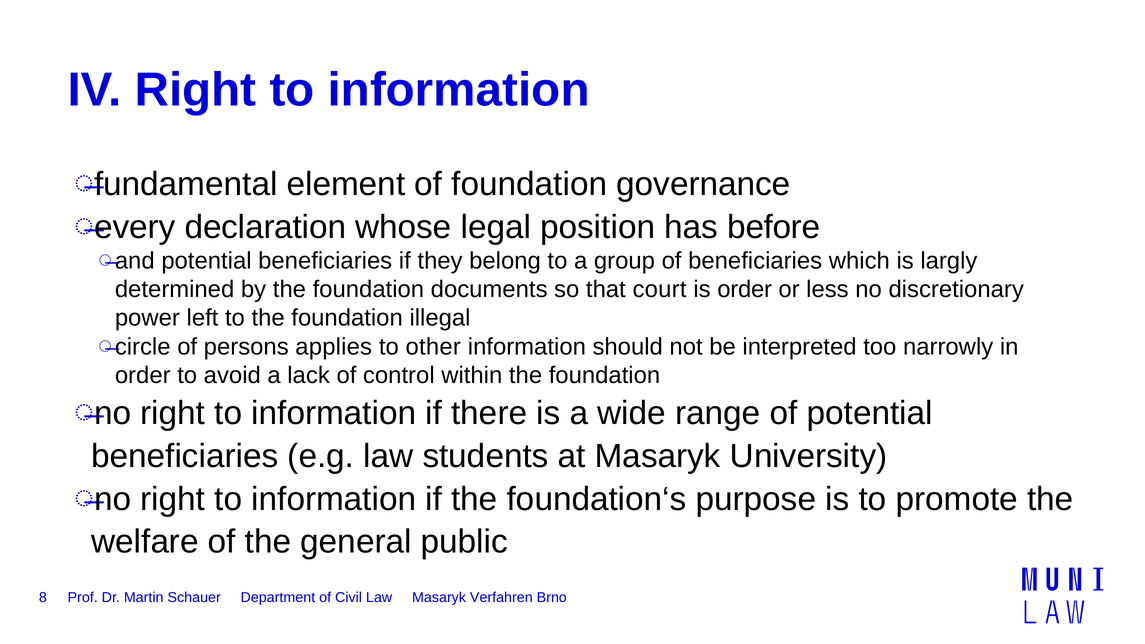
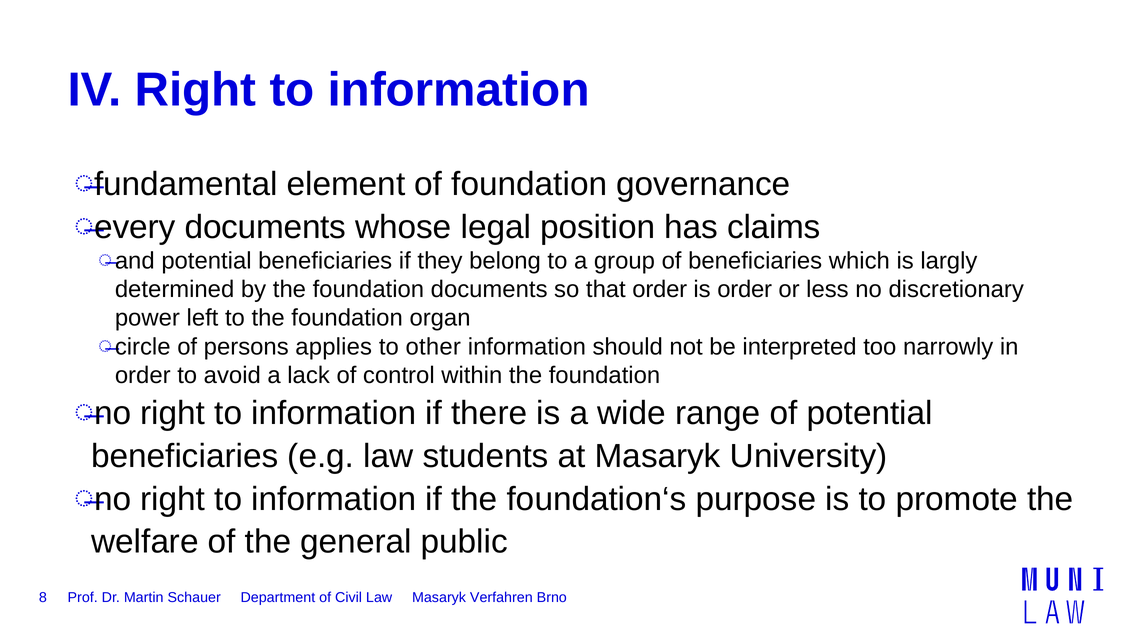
every declaration: declaration -> documents
before: before -> claims
that court: court -> order
illegal: illegal -> organ
